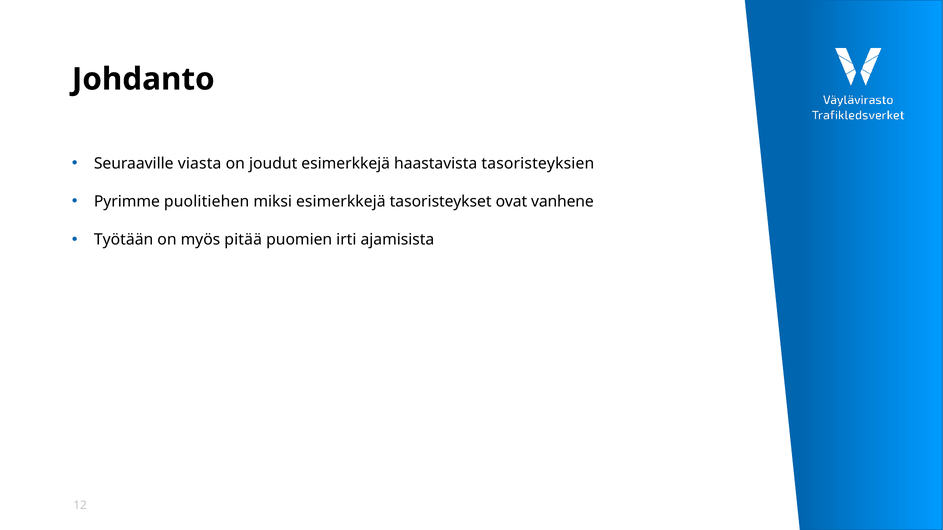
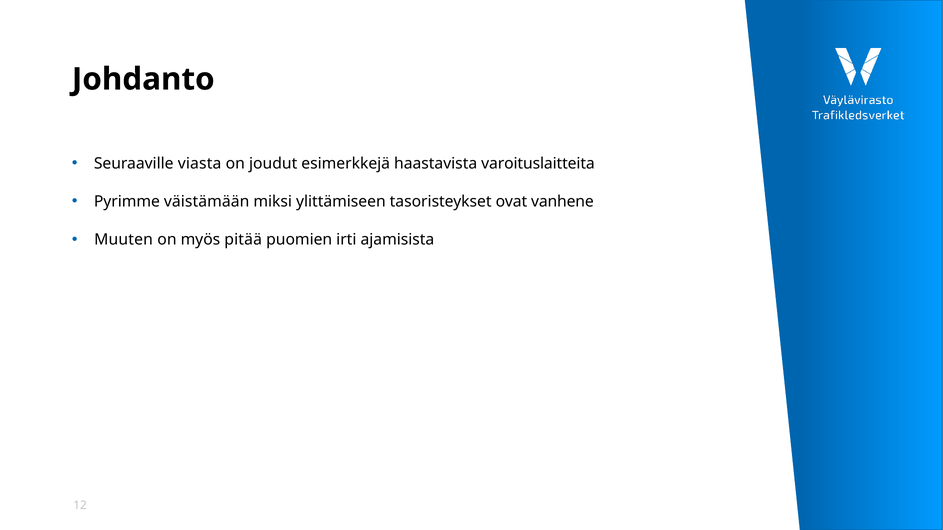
tasoristeyksien: tasoristeyksien -> varoituslaitteita
puolitiehen: puolitiehen -> väistämään
miksi esimerkkejä: esimerkkejä -> ylittämiseen
Työtään: Työtään -> Muuten
